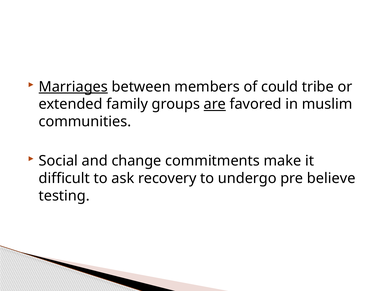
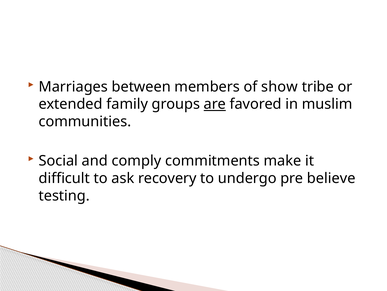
Marriages underline: present -> none
could: could -> show
change: change -> comply
